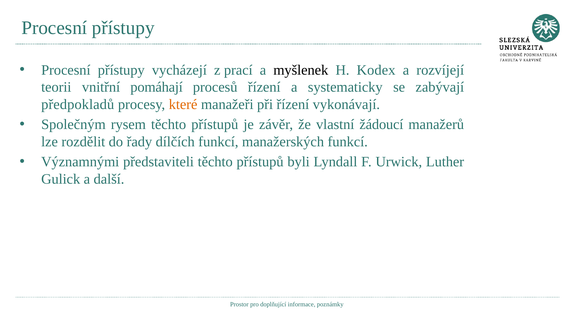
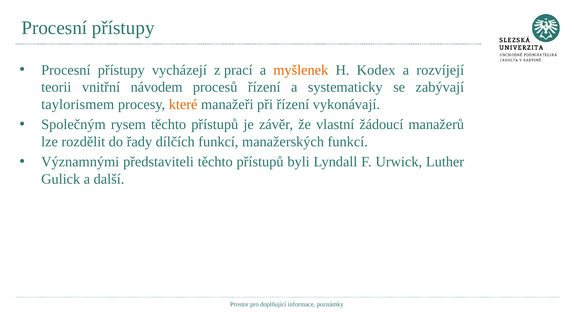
myšlenek colour: black -> orange
pomáhají: pomáhají -> návodem
předpokladů: předpokladů -> taylorismem
